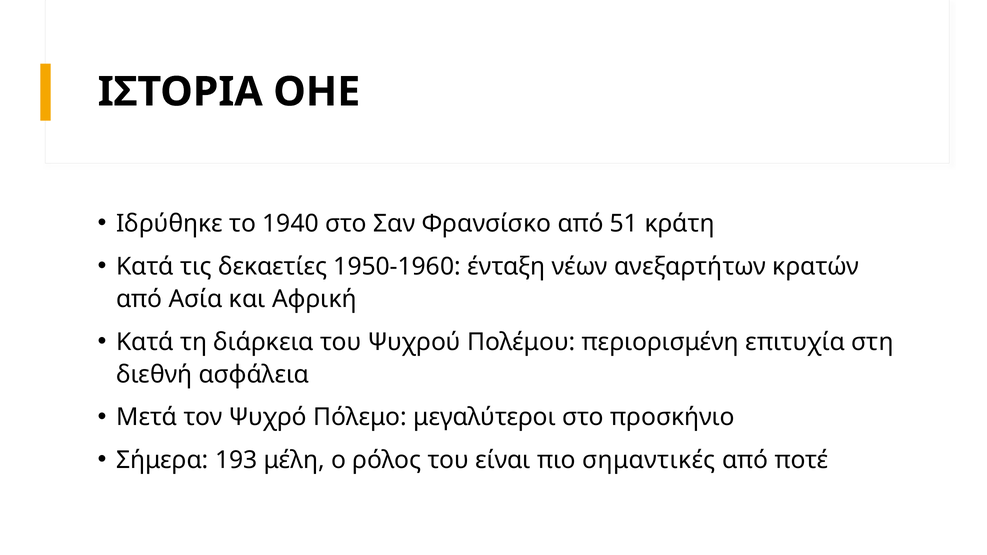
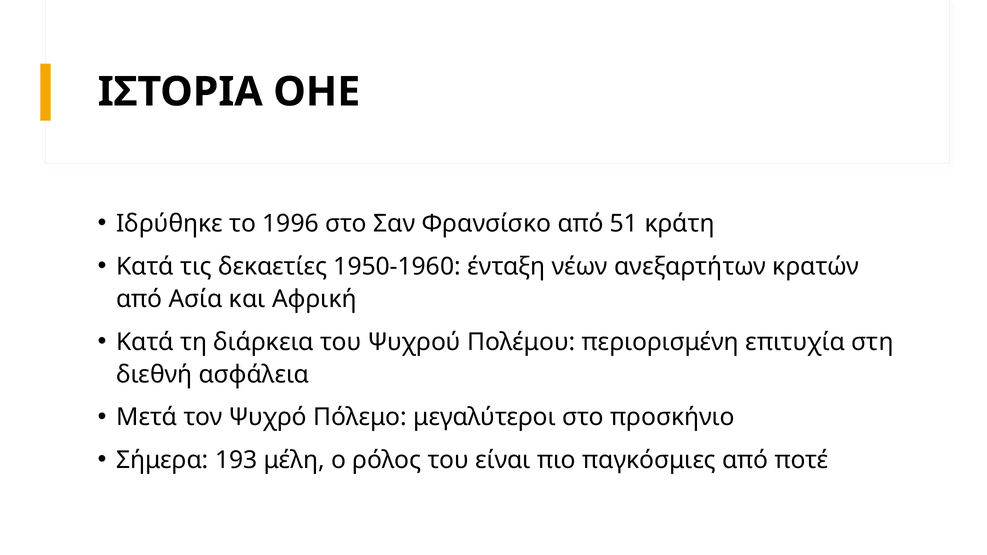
1940: 1940 -> 1996
σημαντικές: σημαντικές -> παγκόσμιες
